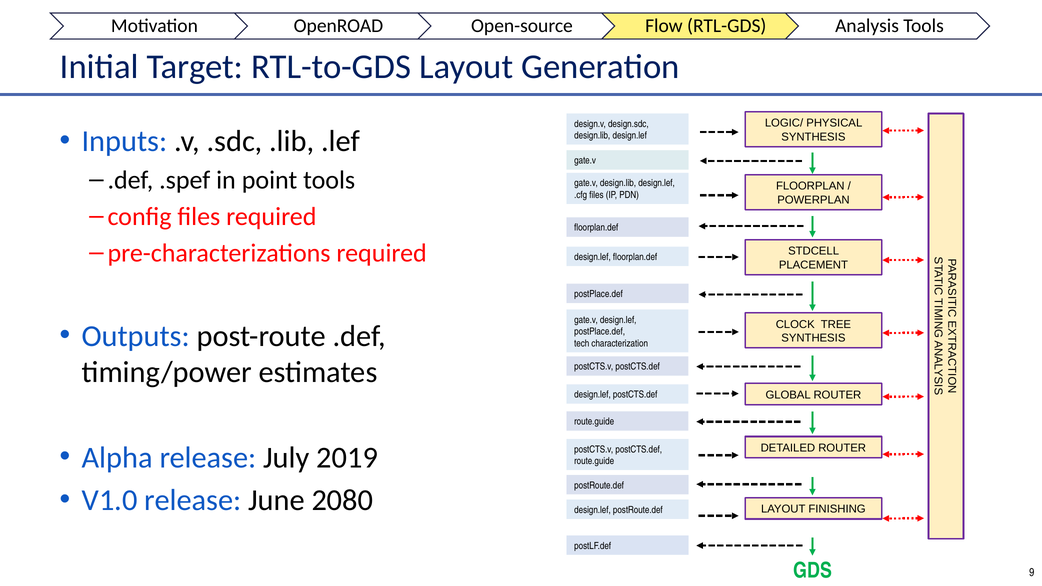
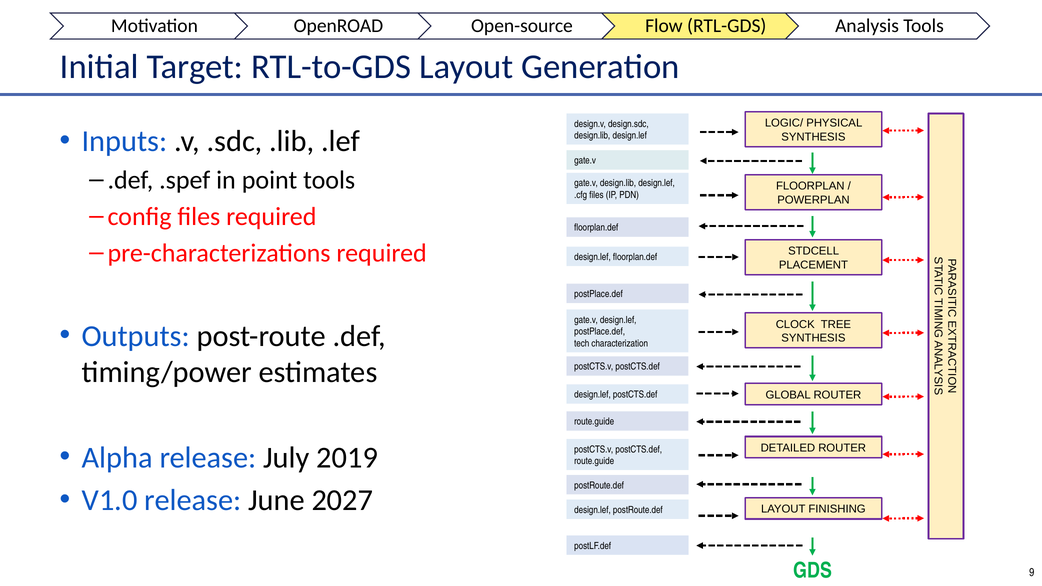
2080: 2080 -> 2027
